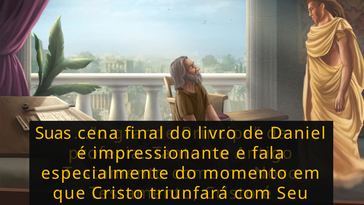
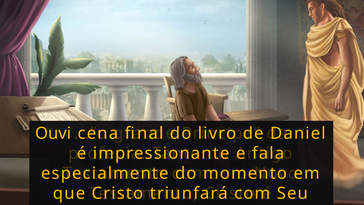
Suas: Suas -> Ouvi
